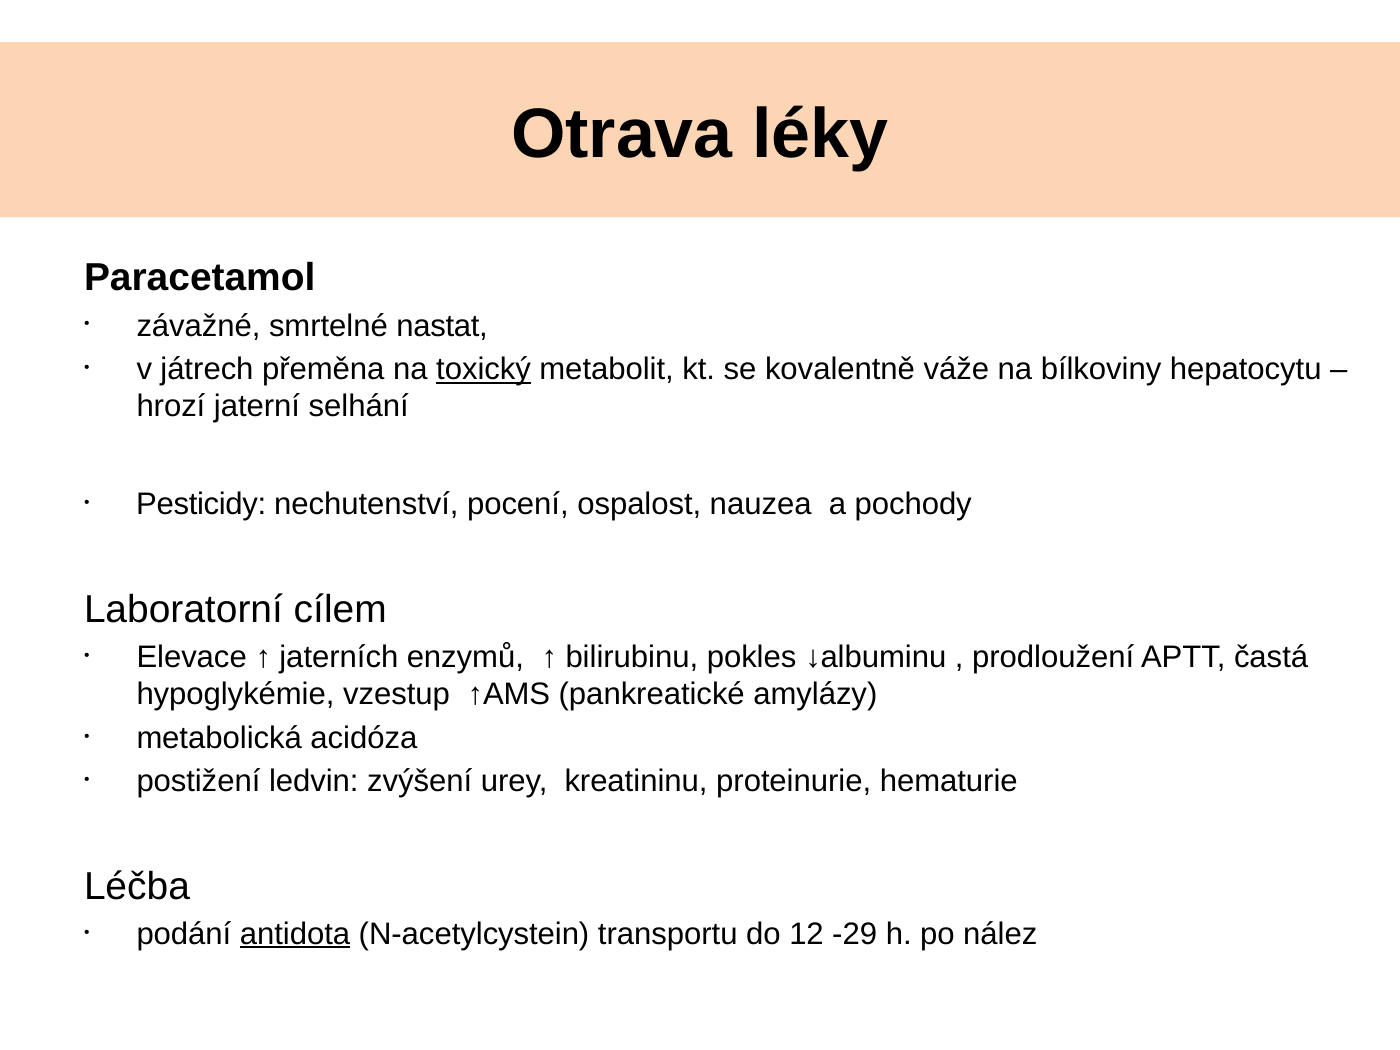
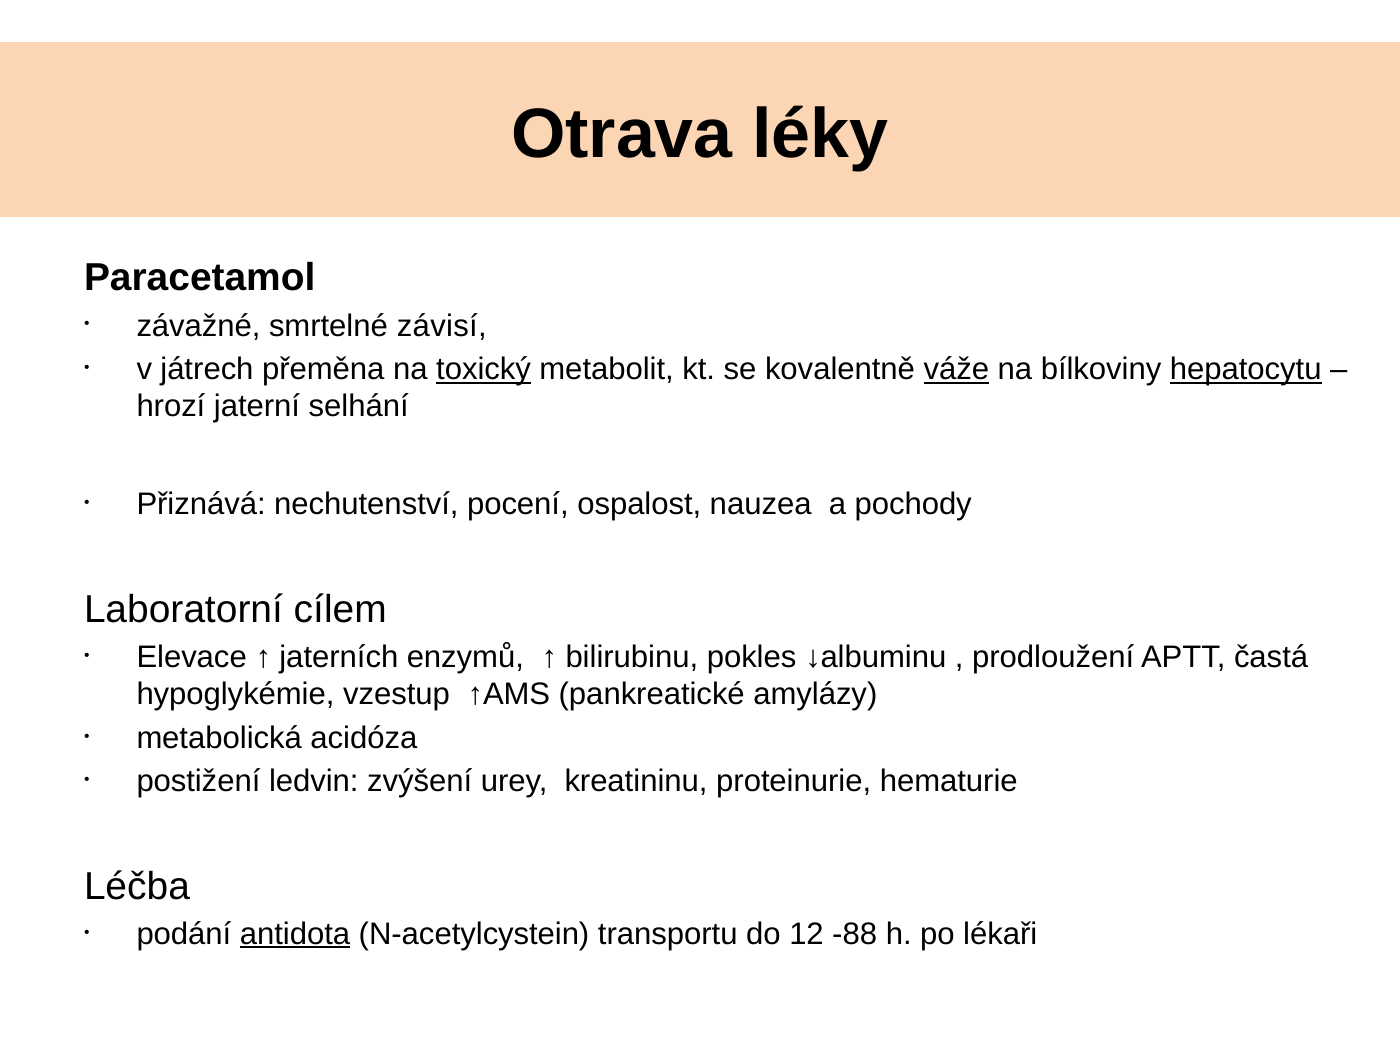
nastat: nastat -> závisí
váže underline: none -> present
hepatocytu underline: none -> present
Pesticidy: Pesticidy -> Přiznává
-29: -29 -> -88
nález: nález -> lékaři
